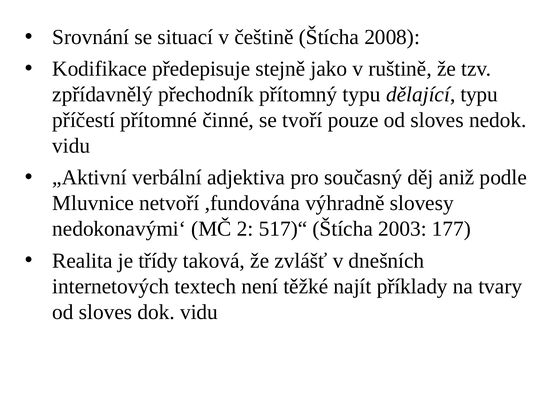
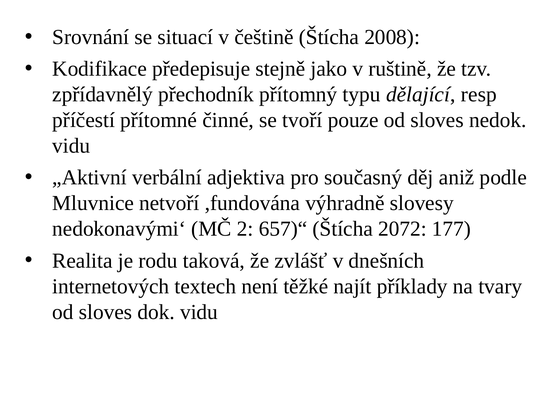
dělající typu: typu -> resp
517)“: 517)“ -> 657)“
2003: 2003 -> 2072
třídy: třídy -> rodu
